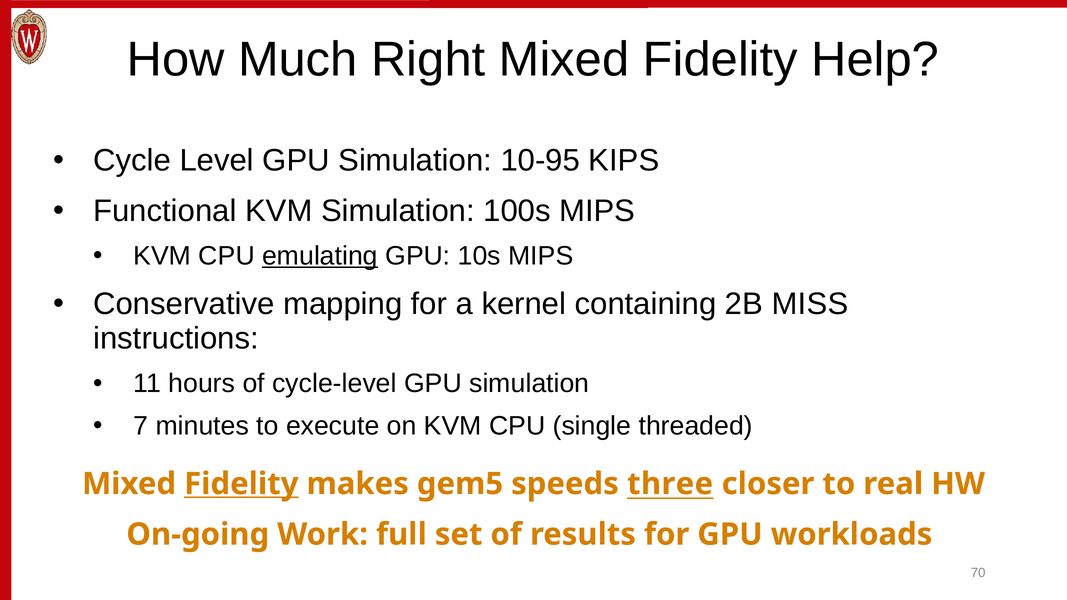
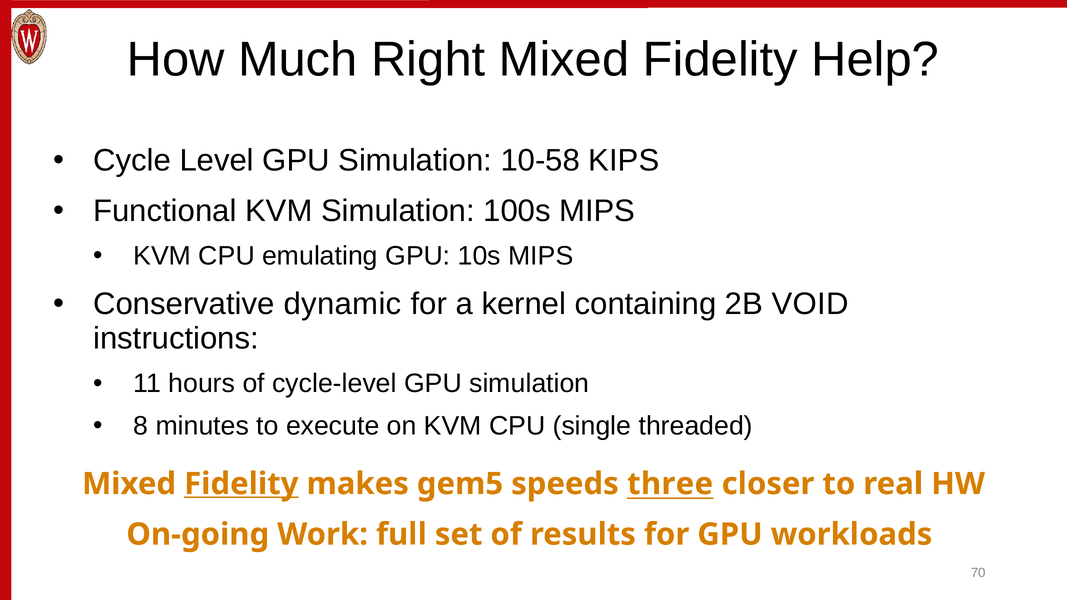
10-95: 10-95 -> 10-58
emulating underline: present -> none
mapping: mapping -> dynamic
MISS: MISS -> VOID
7: 7 -> 8
